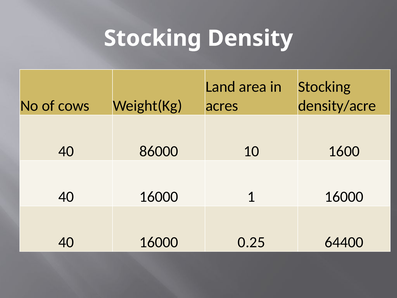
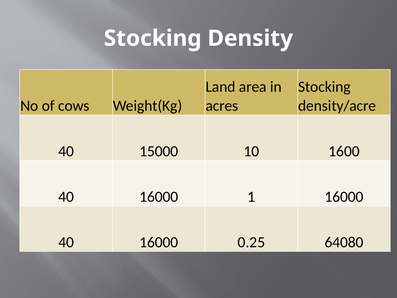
86000: 86000 -> 15000
64400: 64400 -> 64080
